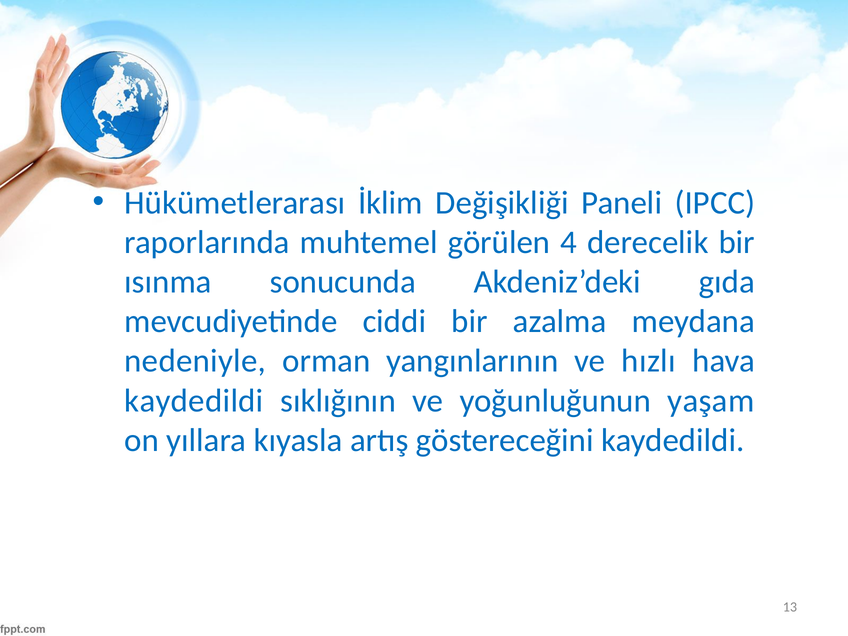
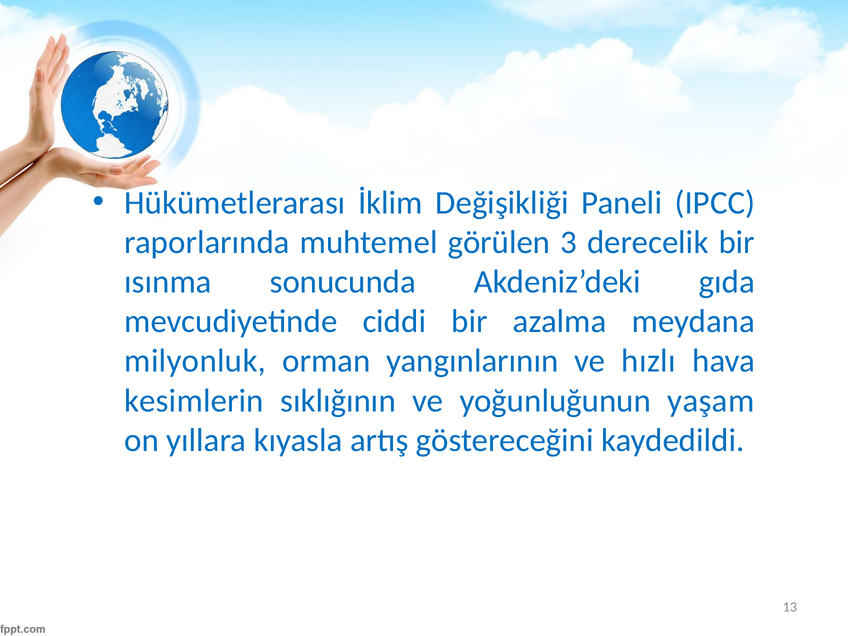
4: 4 -> 3
nedeniyle: nedeniyle -> milyonluk
kaydedildi at (194, 401): kaydedildi -> kesimlerin
